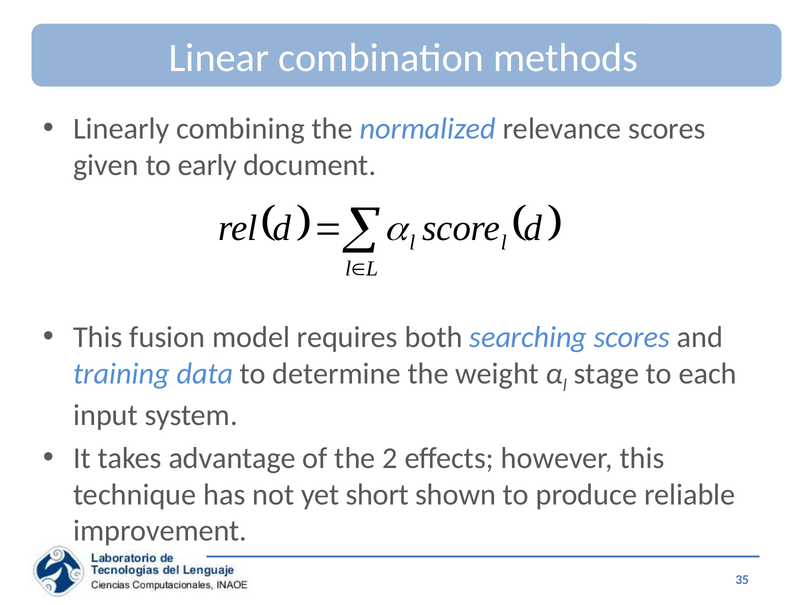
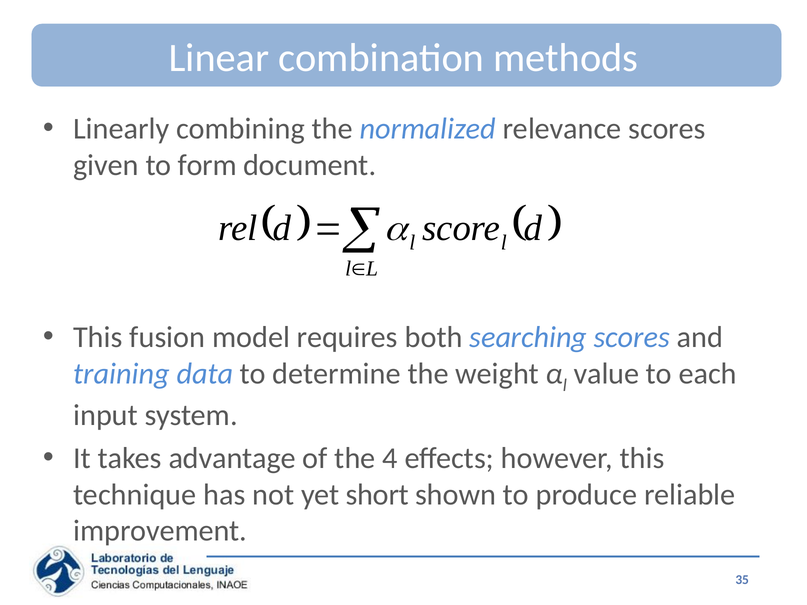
early: early -> form
stage: stage -> value
2: 2 -> 4
